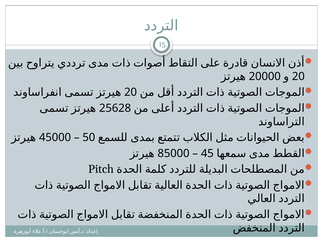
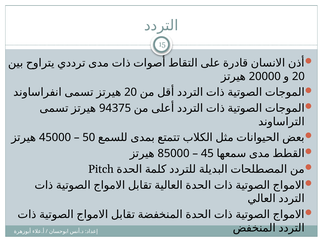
25628: 25628 -> 94375
